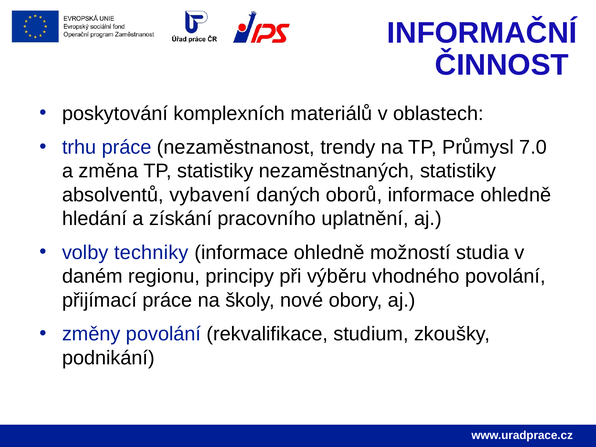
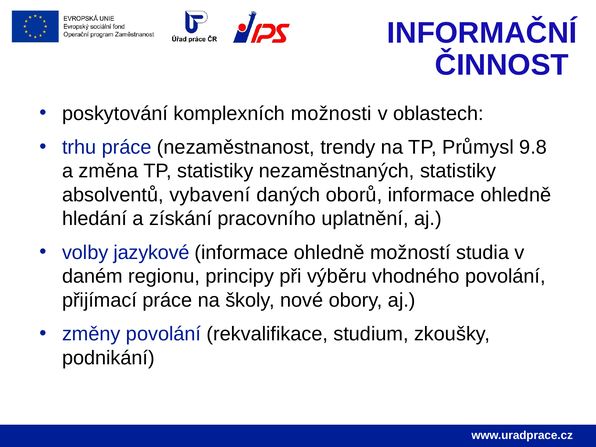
materiálů: materiálů -> možnosti
7.0: 7.0 -> 9.8
techniky: techniky -> jazykové
